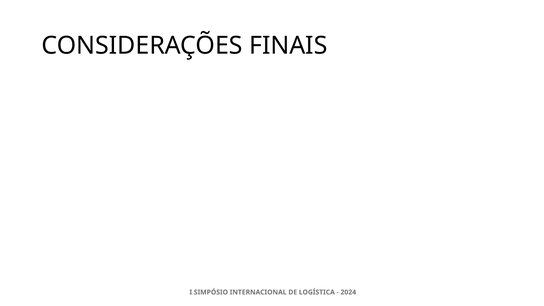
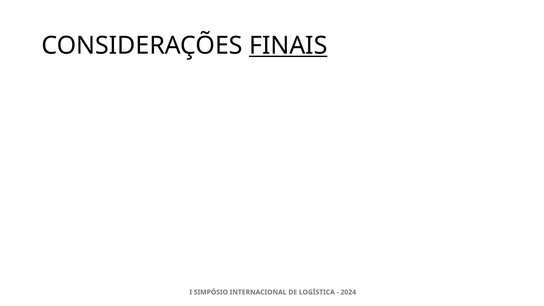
FINAIS underline: none -> present
